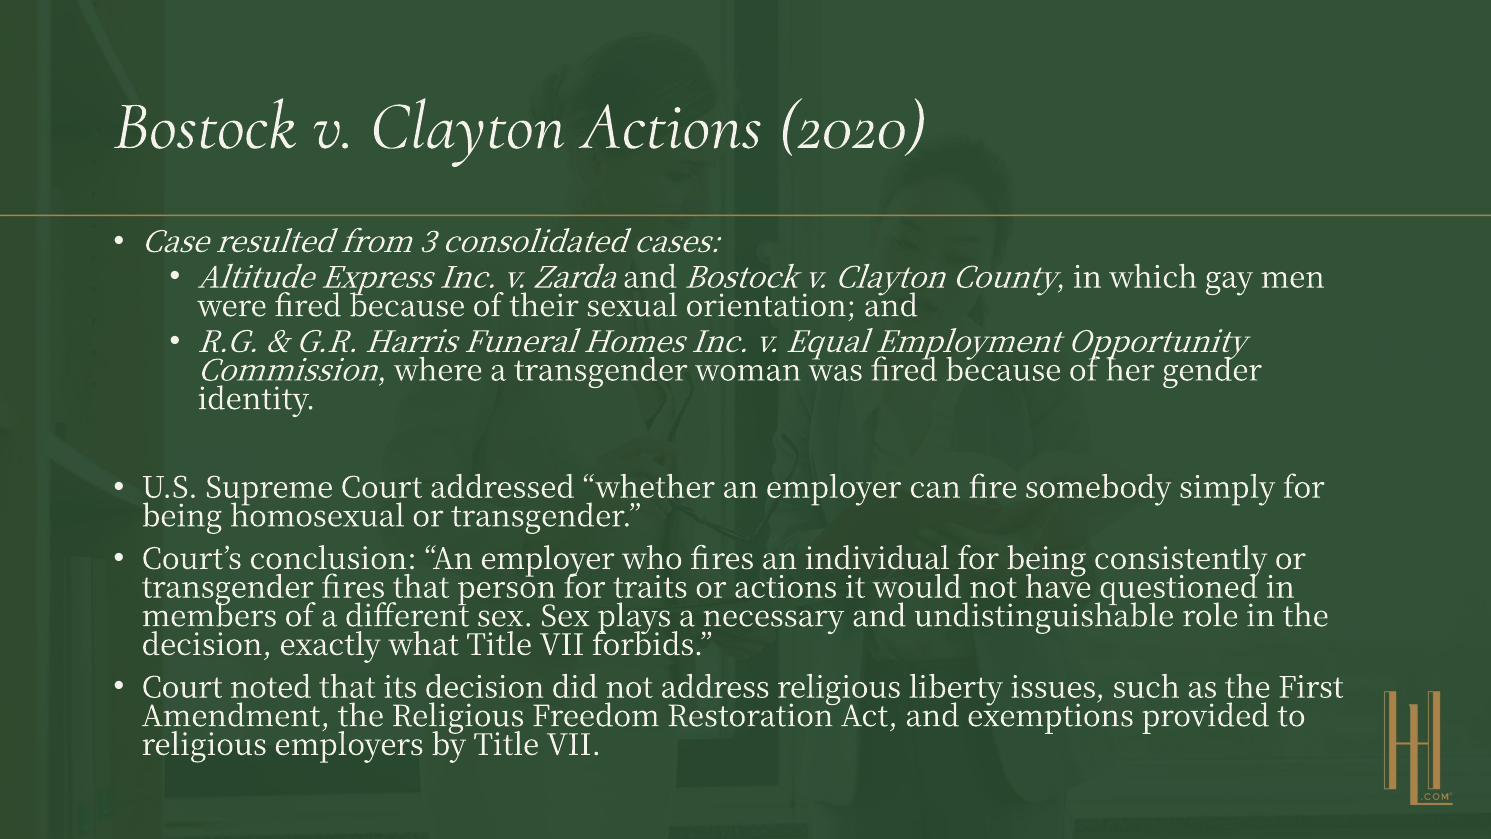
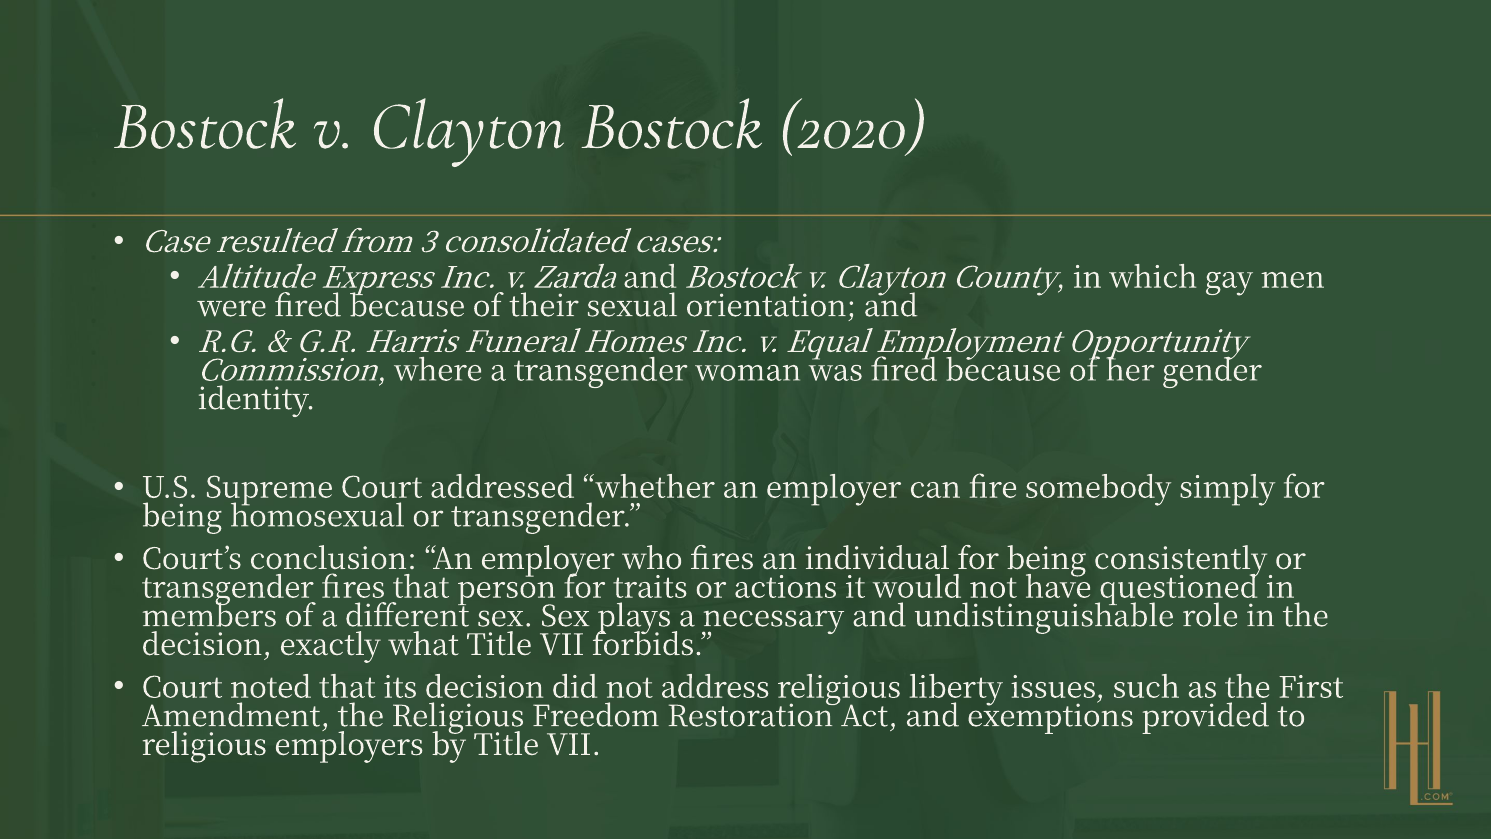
Clayton Actions: Actions -> Bostock
